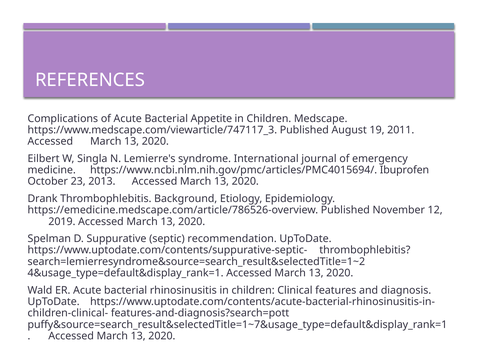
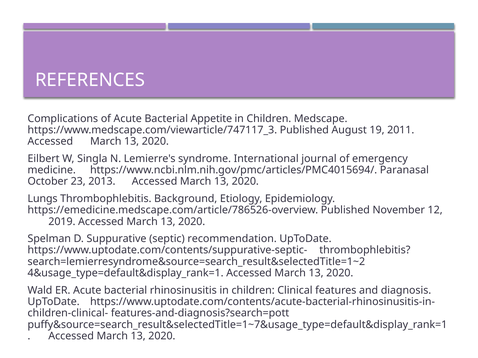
Ibuprofen: Ibuprofen -> Paranasal
Drank: Drank -> Lungs
